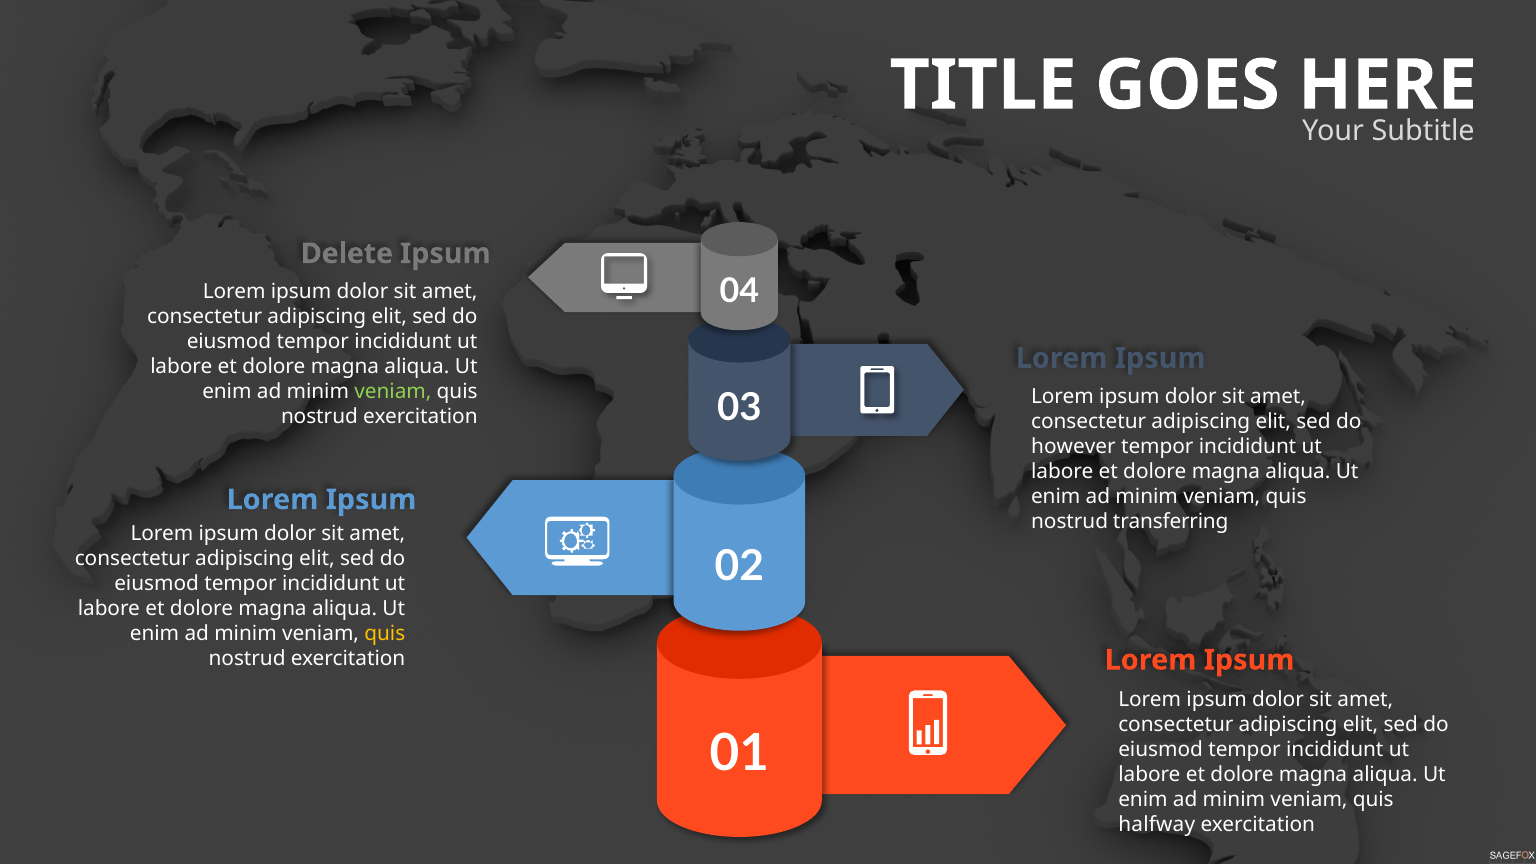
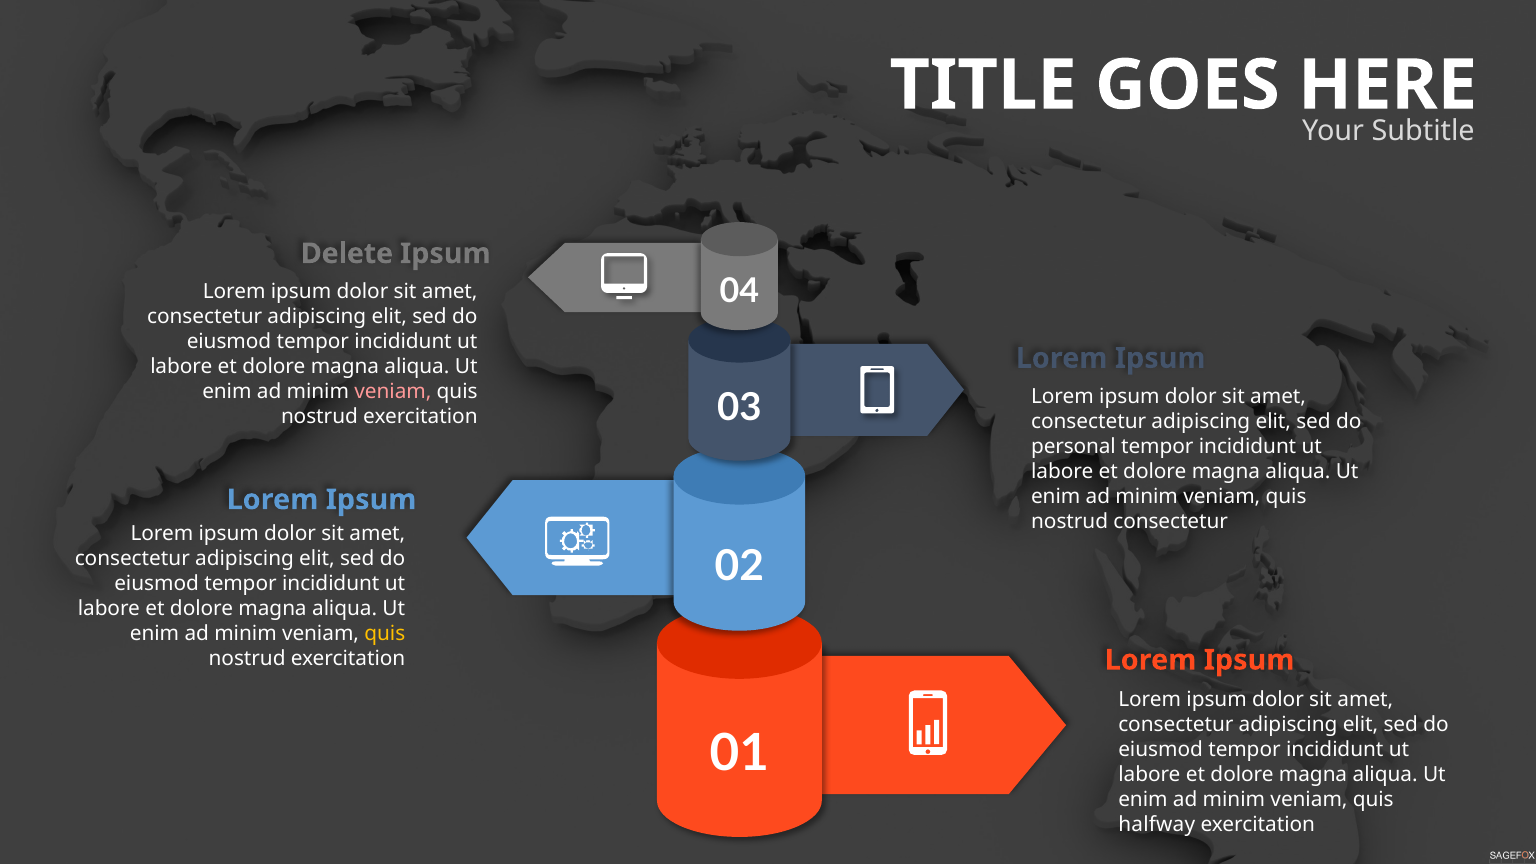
veniam at (393, 392) colour: light green -> pink
however: however -> personal
nostrud transferring: transferring -> consectetur
